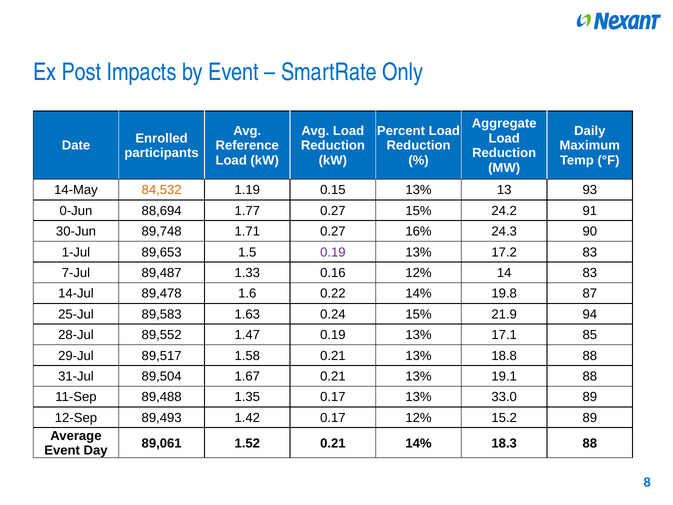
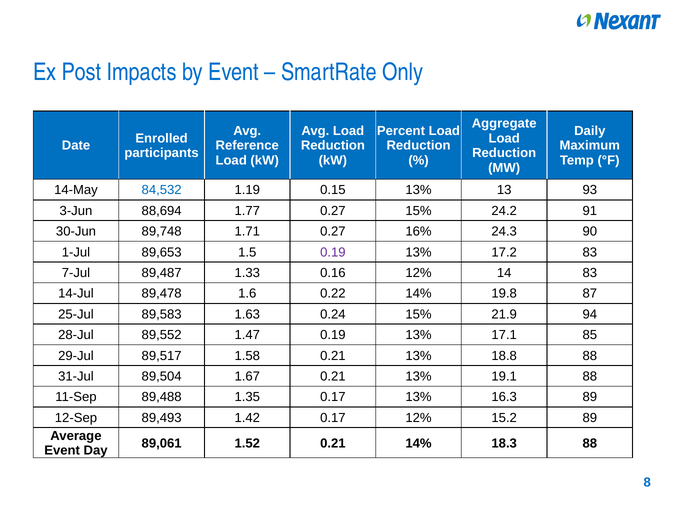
84,532 colour: orange -> blue
0-Jun: 0-Jun -> 3-Jun
33.0: 33.0 -> 16.3
